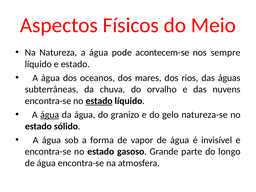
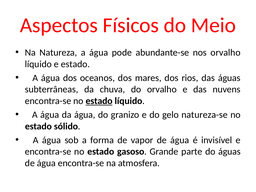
acontecem-se: acontecem-se -> abundante-se
nos sempre: sempre -> orvalho
água at (50, 115) underline: present -> none
do longo: longo -> águas
